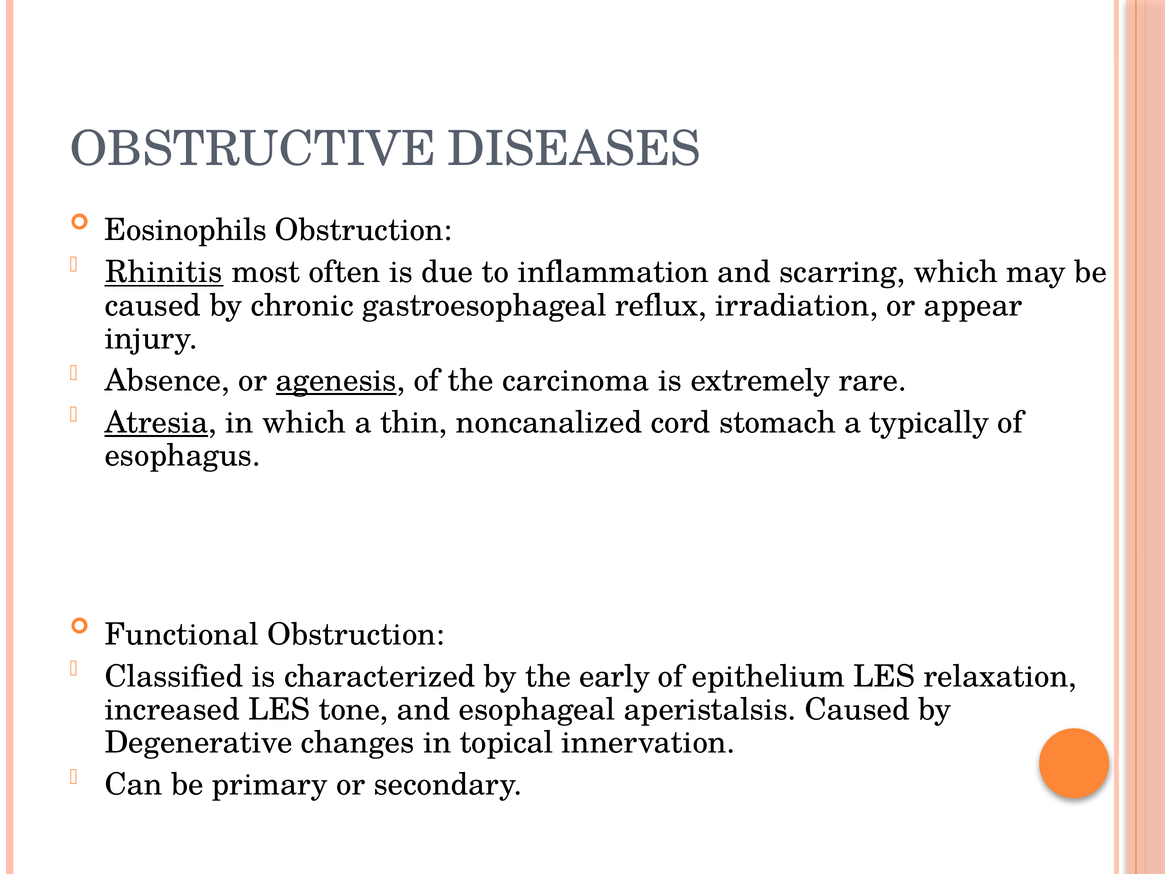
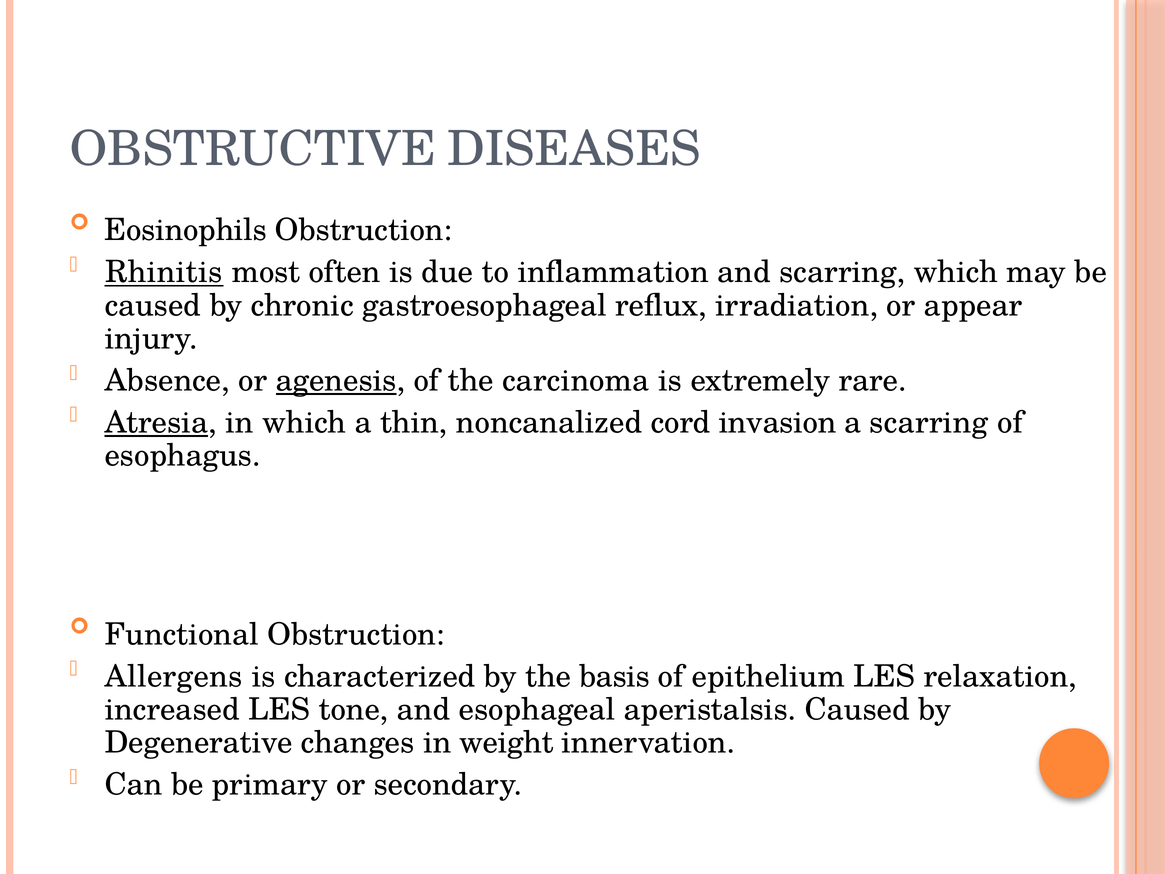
stomach: stomach -> invasion
a typically: typically -> scarring
Classified: Classified -> Allergens
early: early -> basis
topical: topical -> weight
